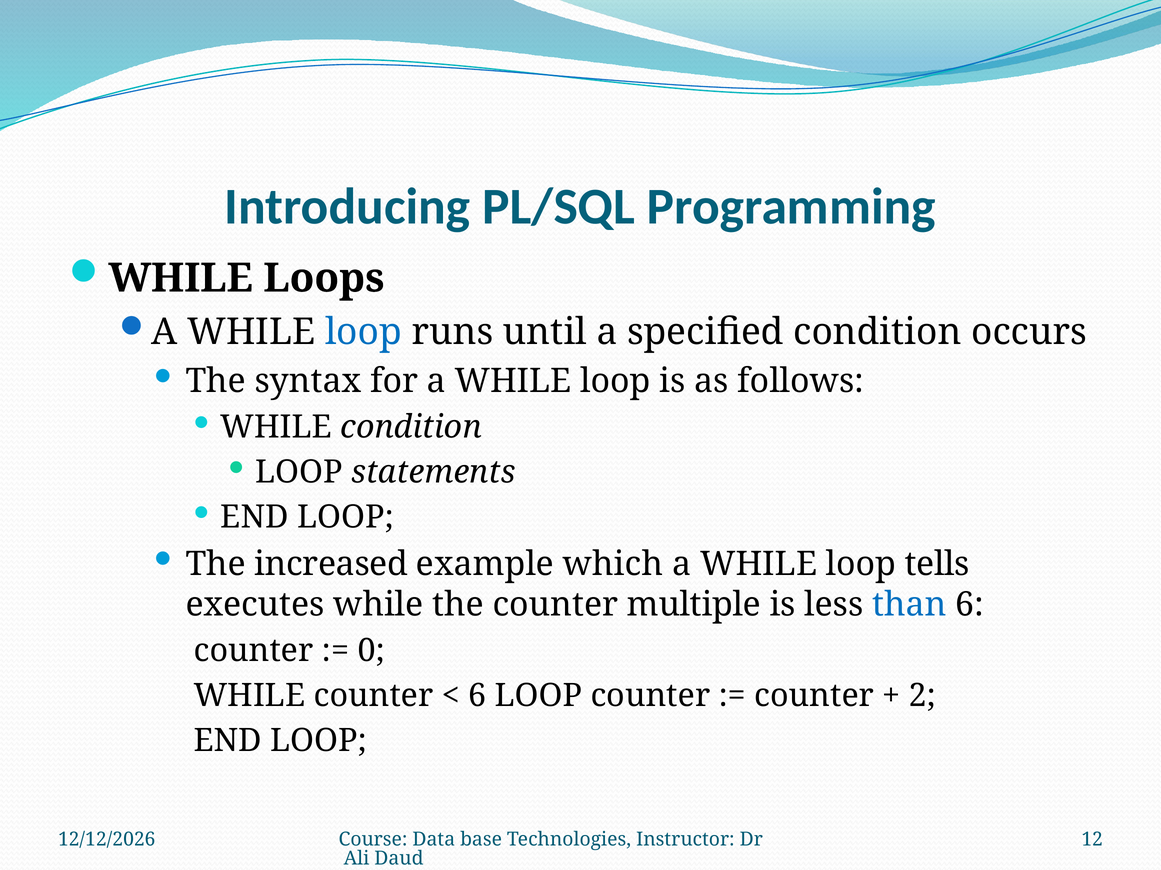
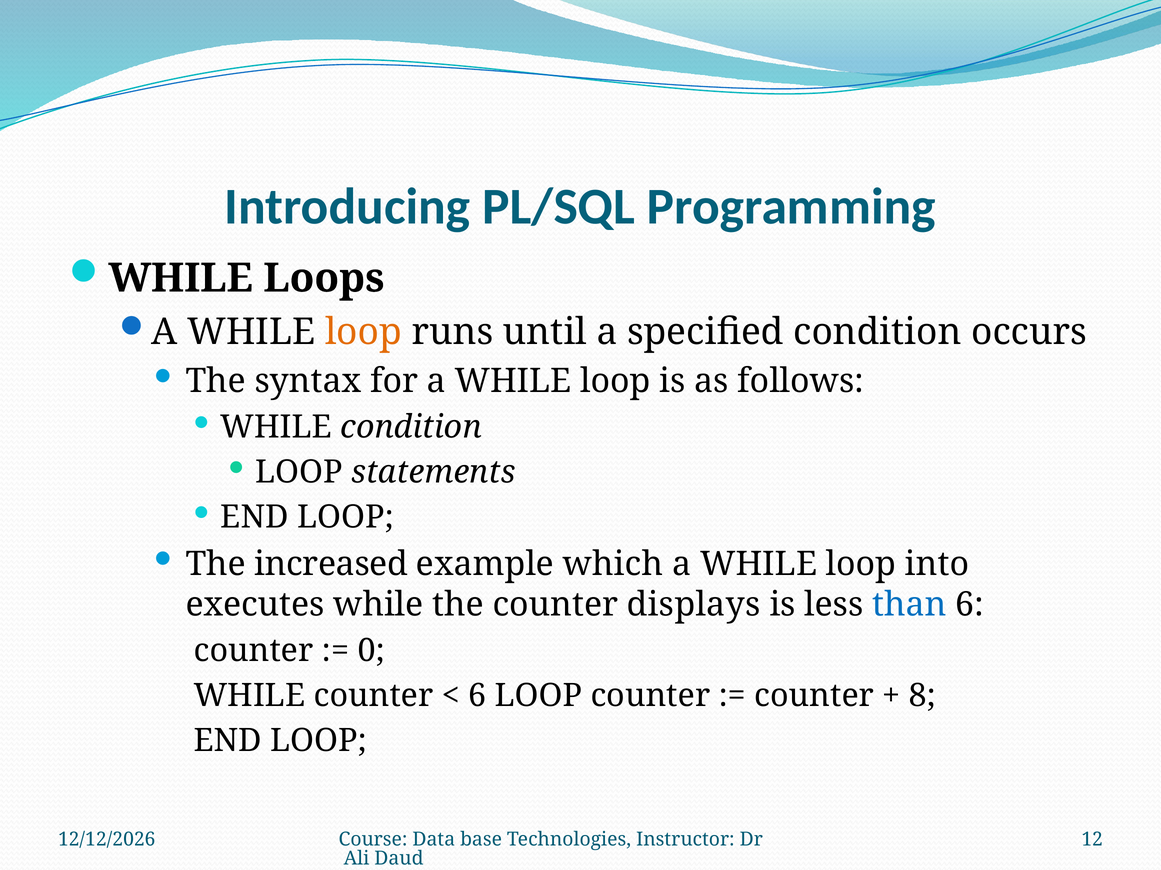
loop at (364, 332) colour: blue -> orange
tells: tells -> into
multiple: multiple -> displays
2: 2 -> 8
